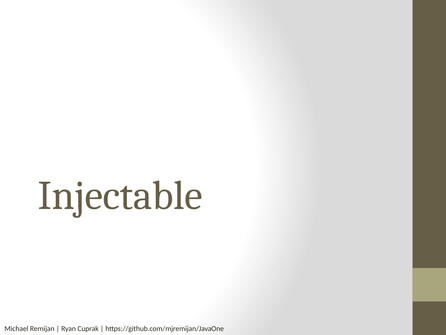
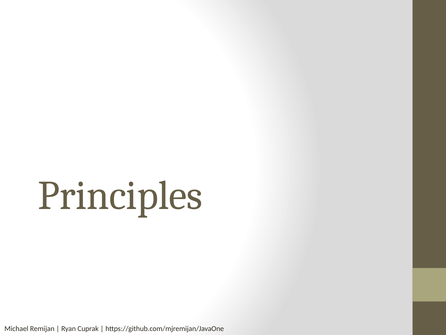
Injectable: Injectable -> Principles
